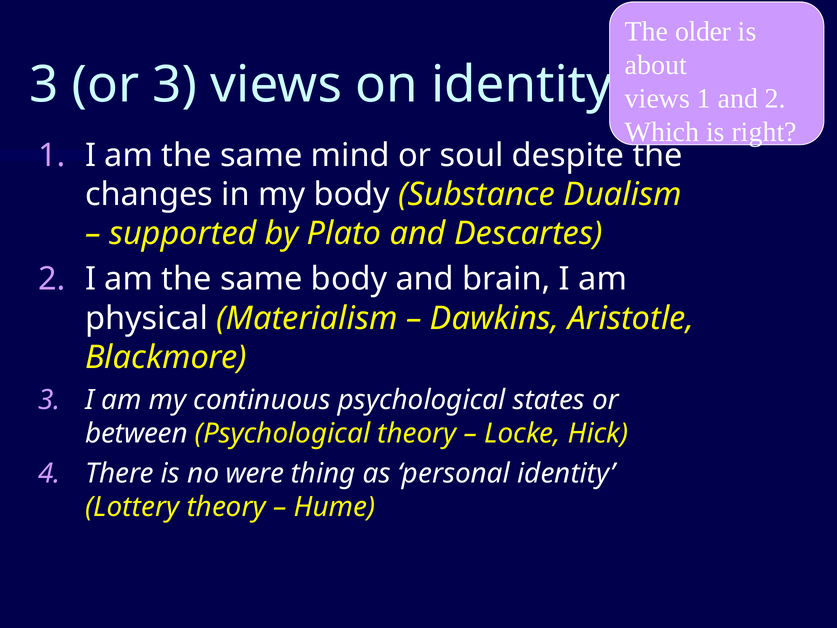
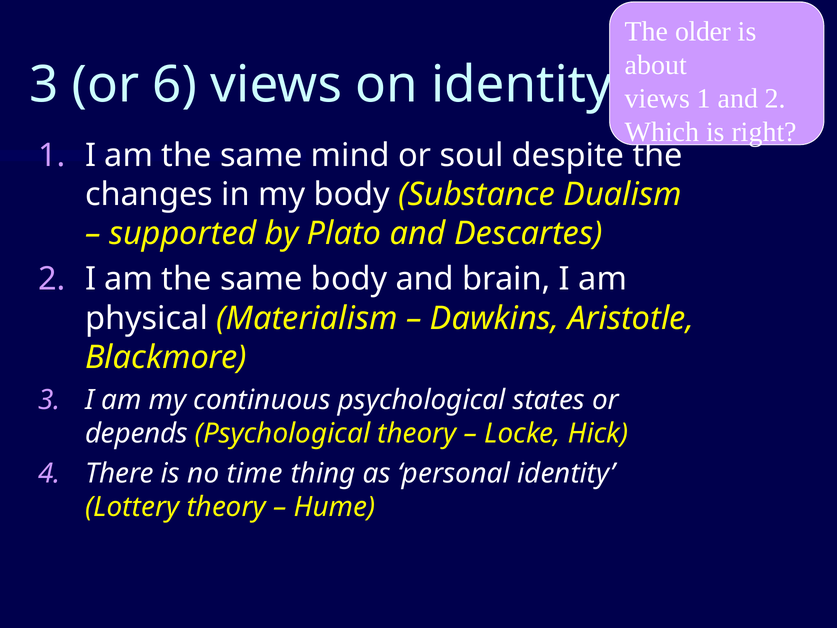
or 3: 3 -> 6
between: between -> depends
were: were -> time
